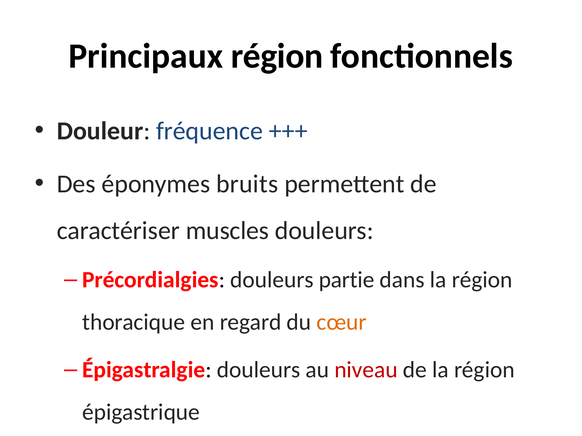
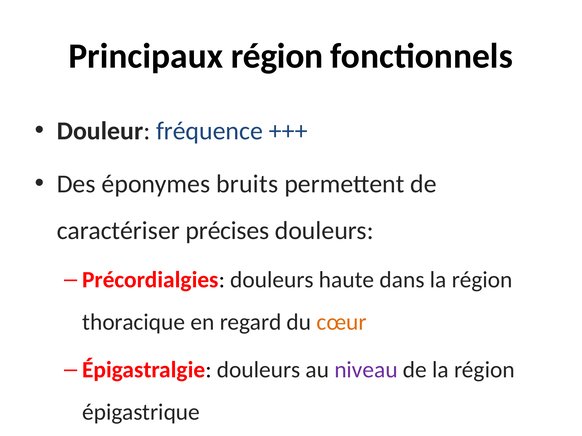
muscles: muscles -> précises
partie: partie -> haute
niveau colour: red -> purple
